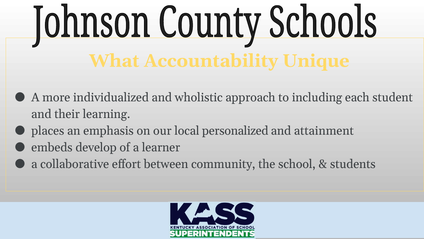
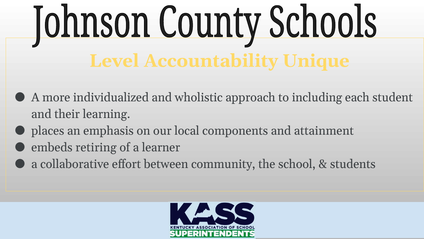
What: What -> Level
personalized: personalized -> components
develop: develop -> retiring
